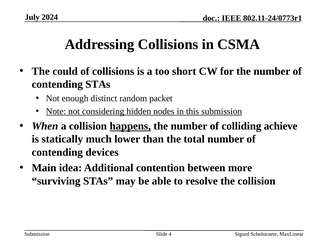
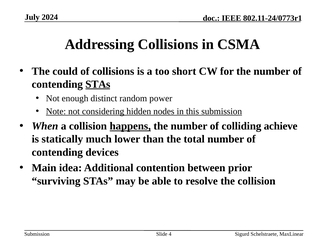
STAs at (98, 84) underline: none -> present
packet: packet -> power
more: more -> prior
